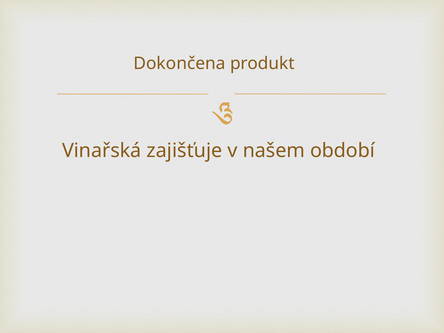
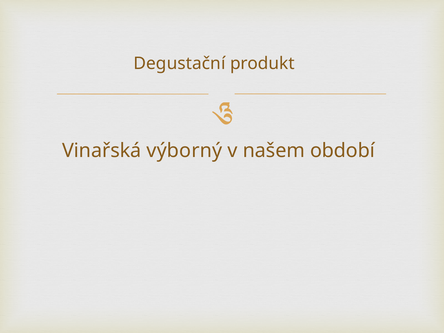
Dokončena: Dokončena -> Degustační
zajišťuje: zajišťuje -> výborný
